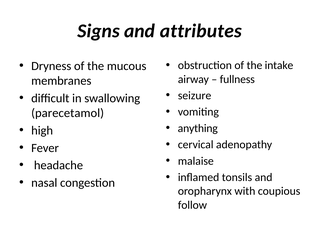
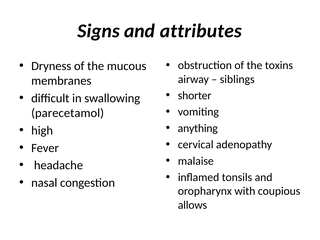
intake: intake -> toxins
fullness: fullness -> siblings
seizure: seizure -> shorter
follow: follow -> allows
